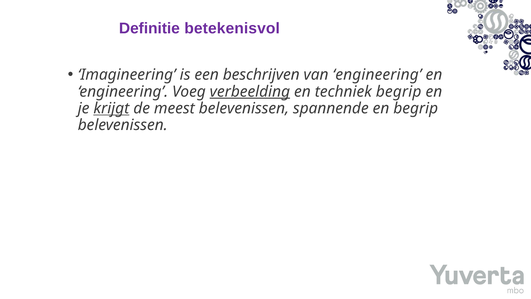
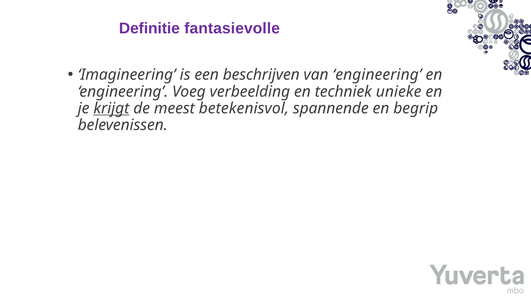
betekenisvol: betekenisvol -> fantasievolle
verbeelding underline: present -> none
techniek begrip: begrip -> unieke
meest belevenissen: belevenissen -> betekenisvol
